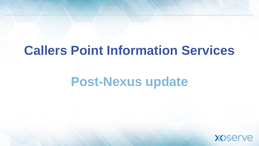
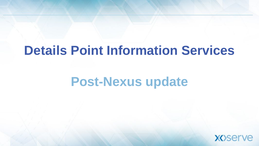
Callers: Callers -> Details
